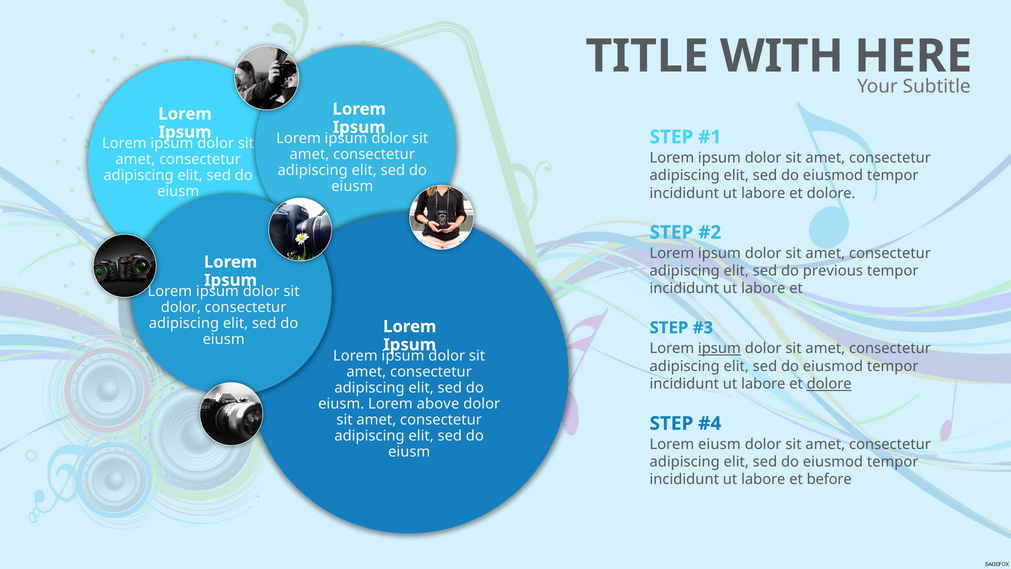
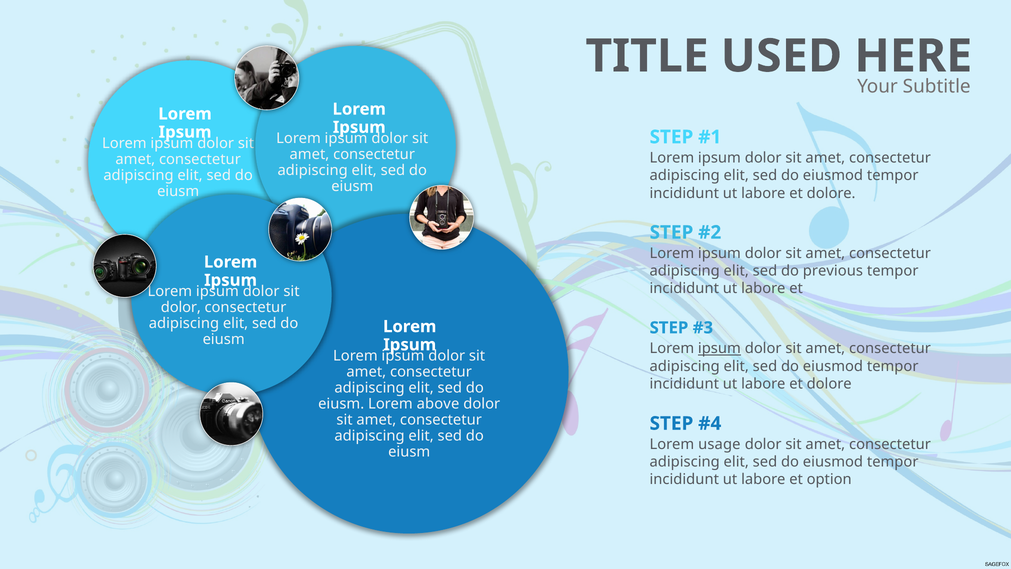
WITH: WITH -> USED
dolore at (829, 384) underline: present -> none
Lorem eiusm: eiusm -> usage
before: before -> option
